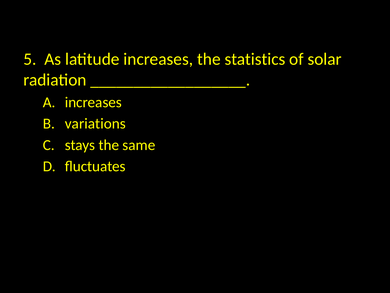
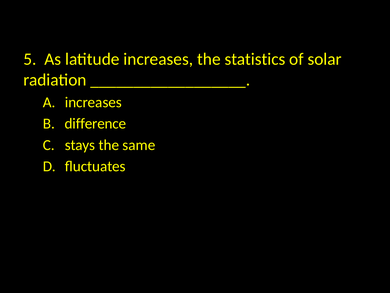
variations: variations -> difference
